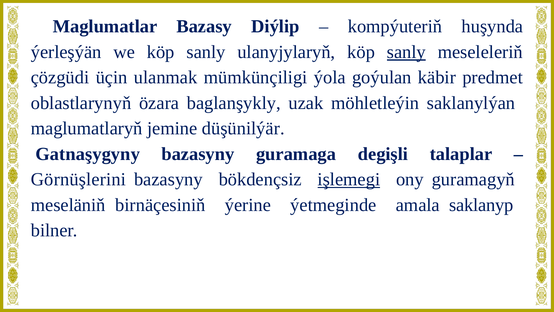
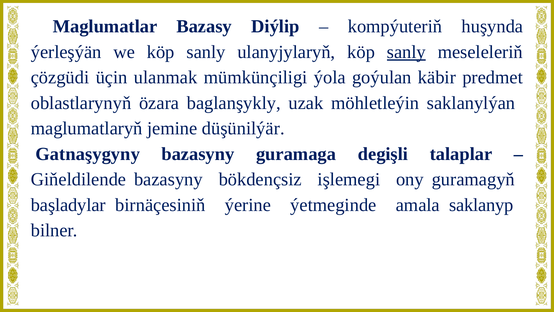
Görnüşlerini: Görnüşlerini -> Giňeldilende
işlemegi underline: present -> none
meseläniň: meseläniň -> başladylar
